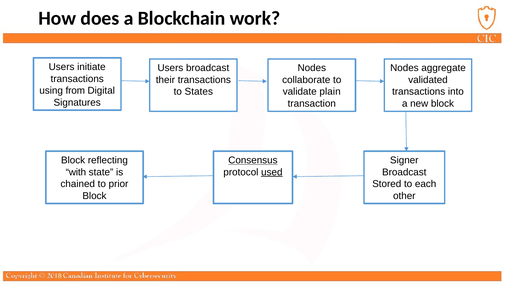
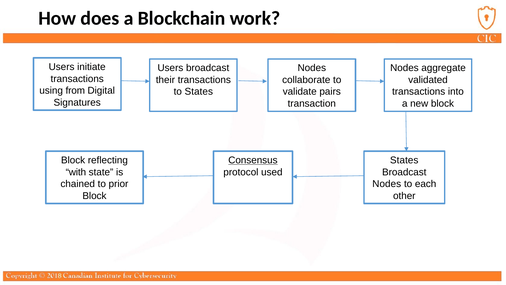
plain: plain -> pairs
Signer at (404, 160): Signer -> States
used underline: present -> none
Stored at (387, 184): Stored -> Nodes
